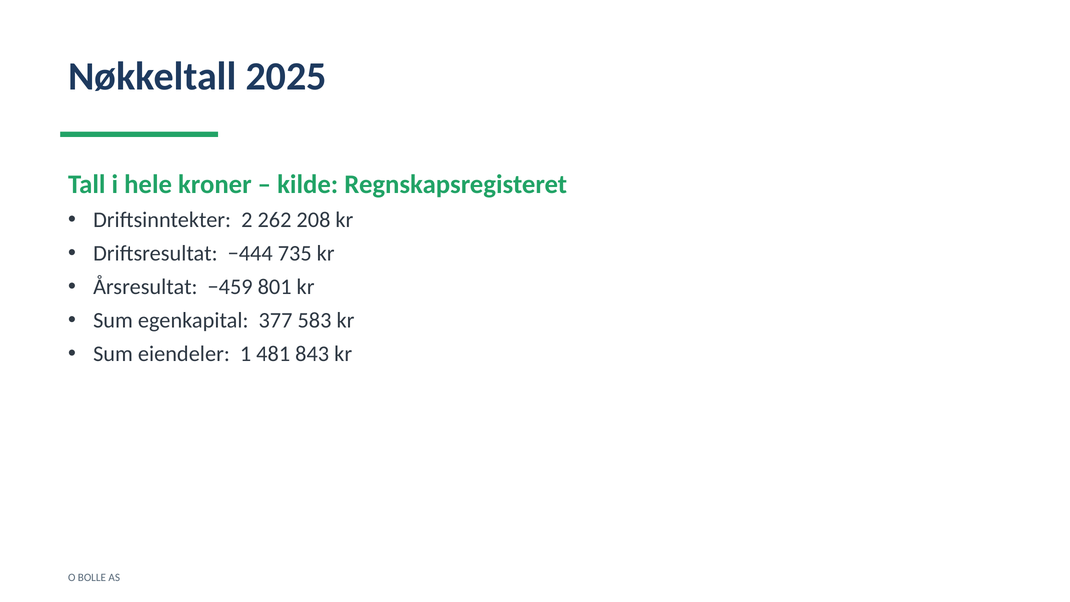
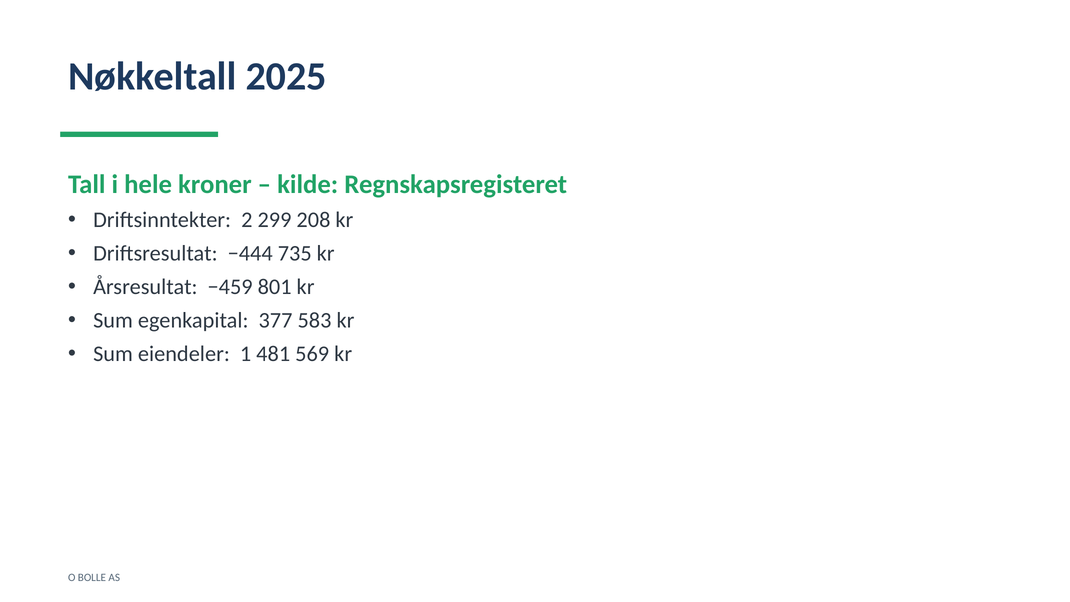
262: 262 -> 299
843: 843 -> 569
